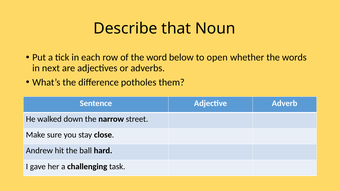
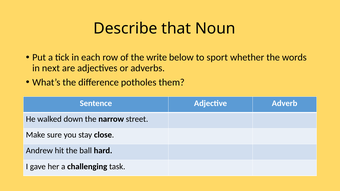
word: word -> write
open: open -> sport
